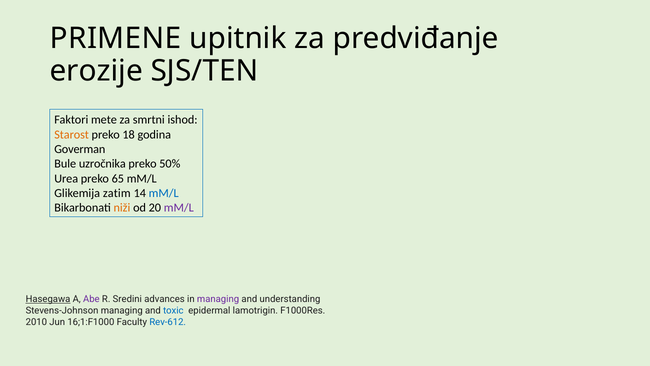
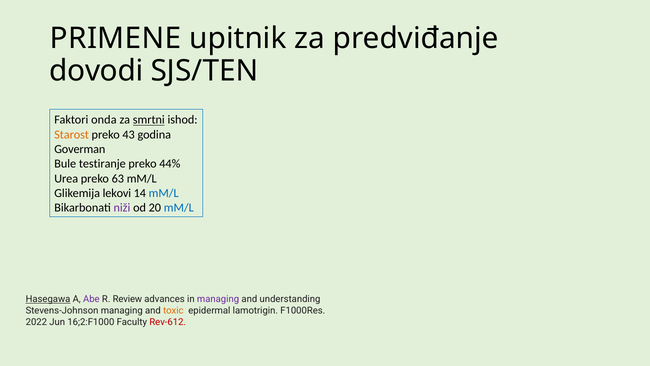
erozije: erozije -> dovodi
mete: mete -> onda
smrtni underline: none -> present
18: 18 -> 43
uzročnika: uzročnika -> testiranje
50%: 50% -> 44%
65: 65 -> 63
zatim: zatim -> lekovi
niži colour: orange -> purple
mM/L at (179, 208) colour: purple -> blue
Sredini: Sredini -> Review
toxic colour: blue -> orange
2010: 2010 -> 2022
16;1:F1000: 16;1:F1000 -> 16;2:F1000
Rev-612 colour: blue -> red
